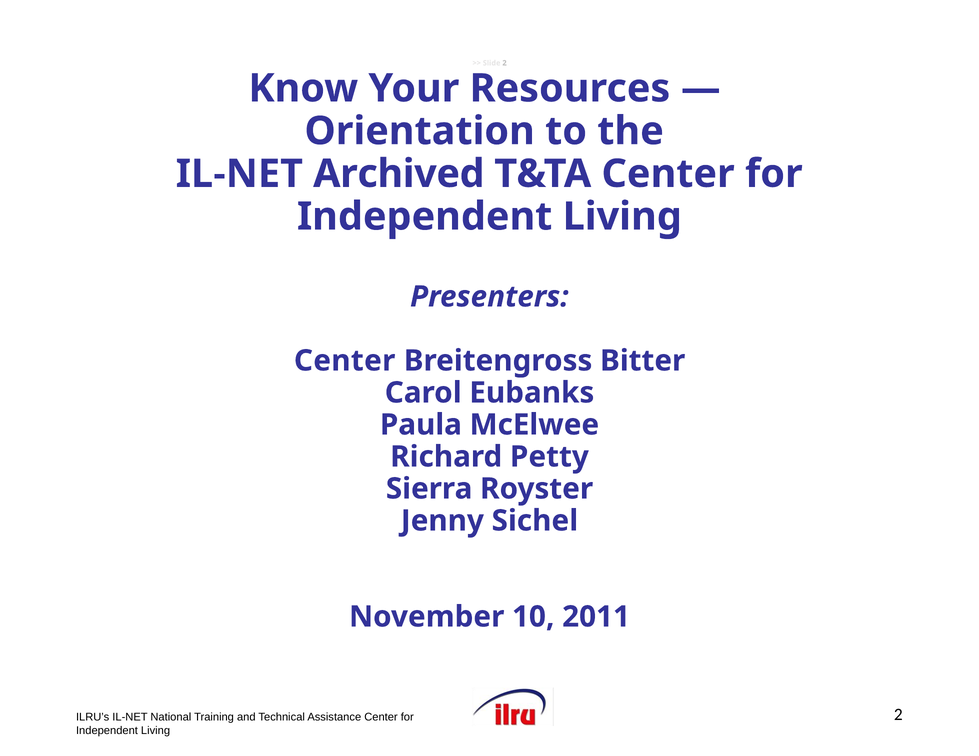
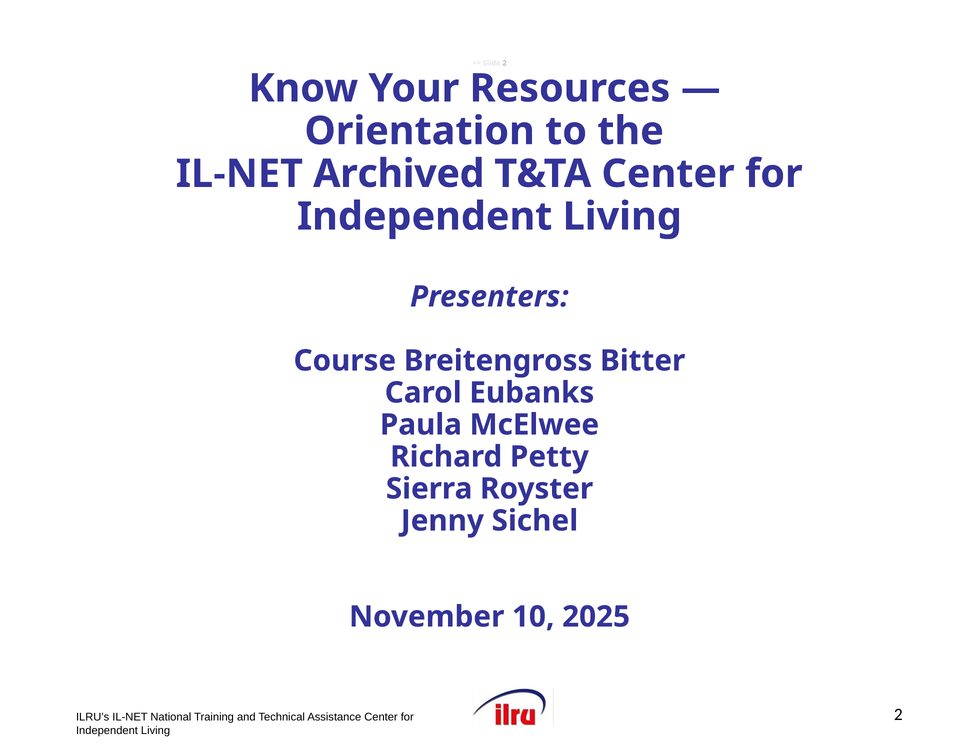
Center at (345, 361): Center -> Course
2011: 2011 -> 2025
